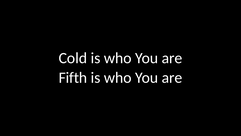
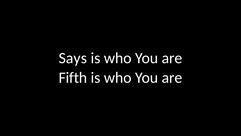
Cold: Cold -> Says
